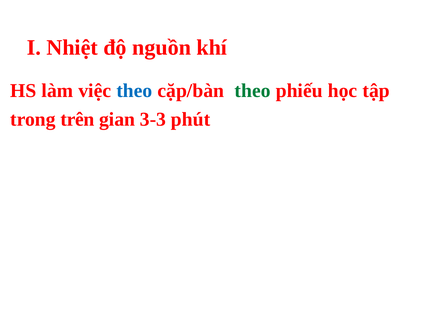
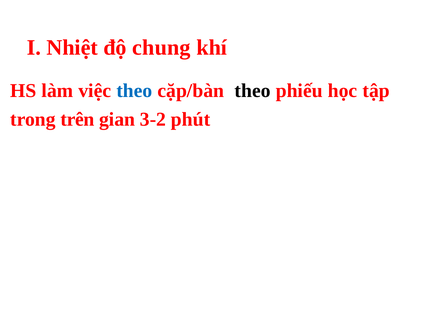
nguồn: nguồn -> chung
theo at (253, 91) colour: green -> black
3-3: 3-3 -> 3-2
